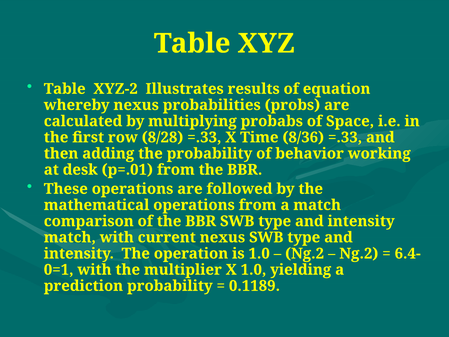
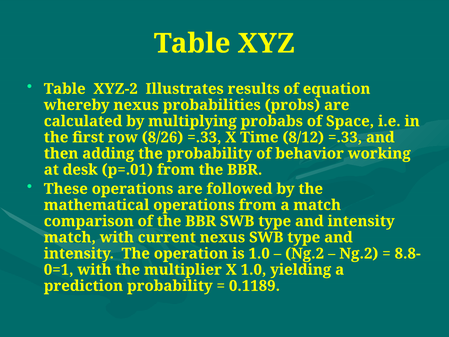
8/28: 8/28 -> 8/26
8/36: 8/36 -> 8/12
6.4-: 6.4- -> 8.8-
